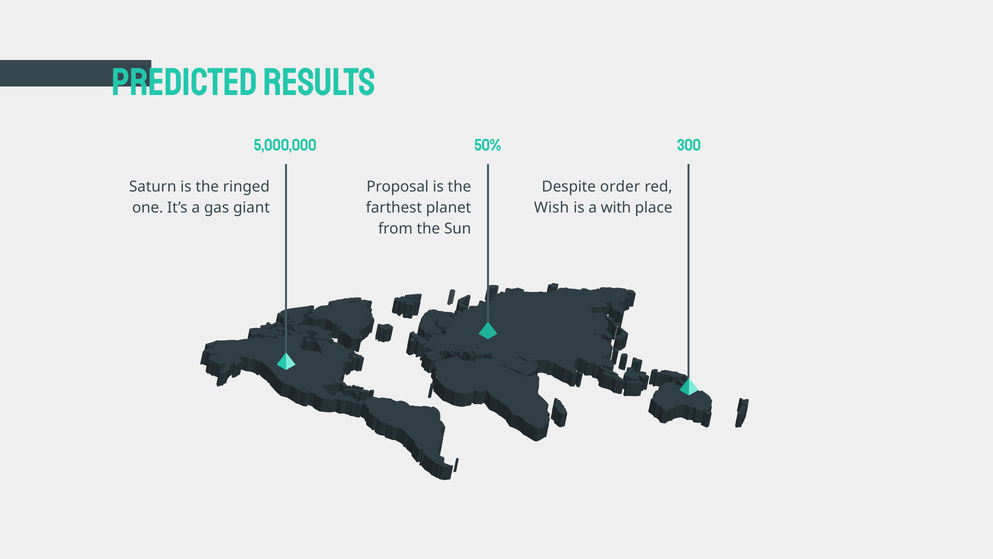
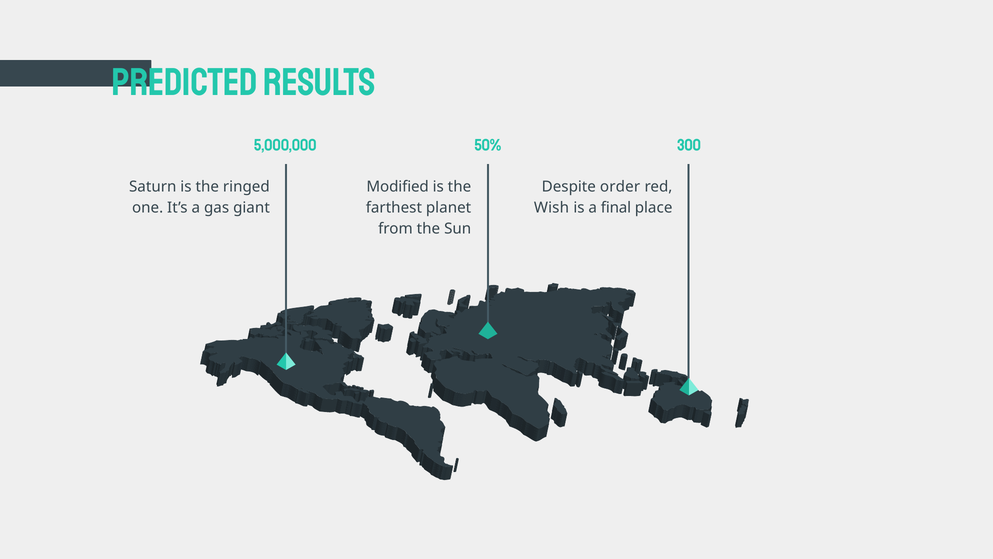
Proposal: Proposal -> Modified
with: with -> final
